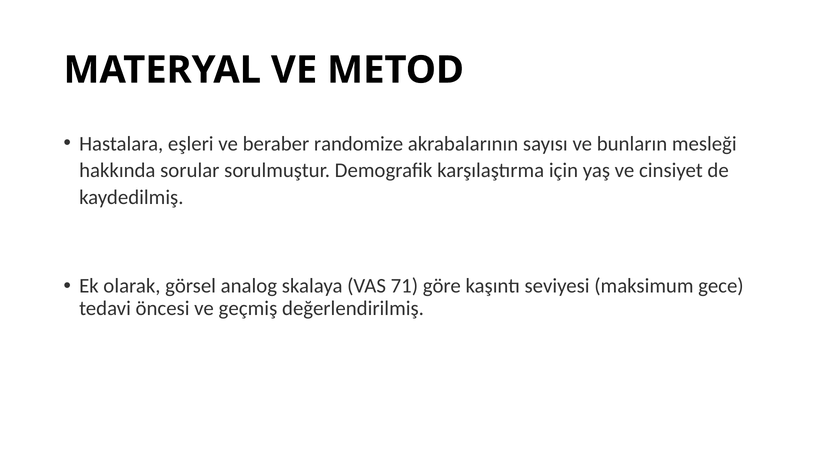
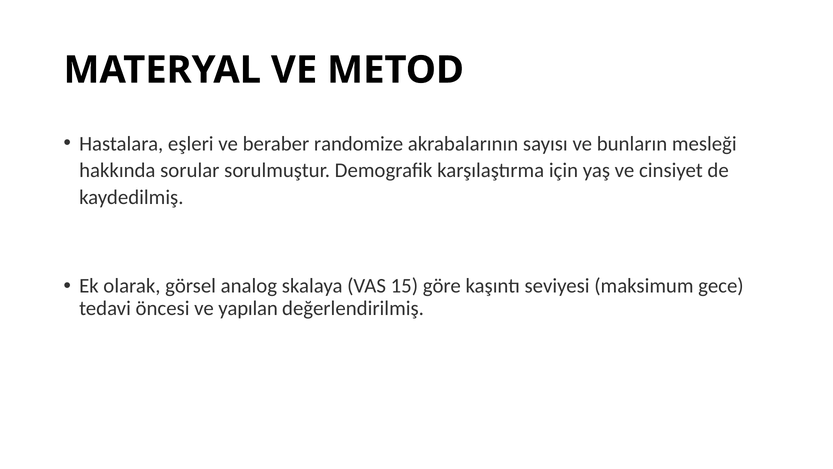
71: 71 -> 15
geçmiş: geçmiş -> yapılan
